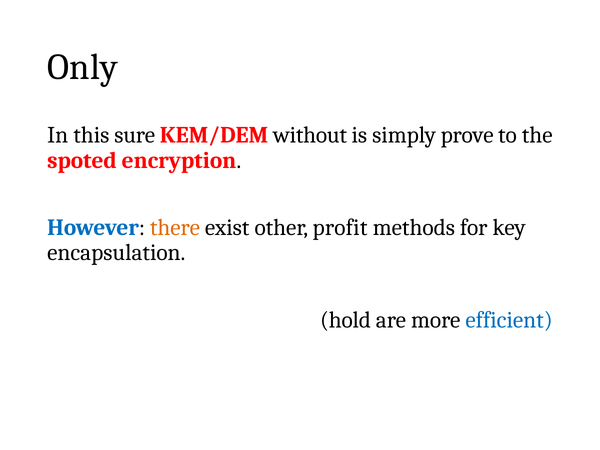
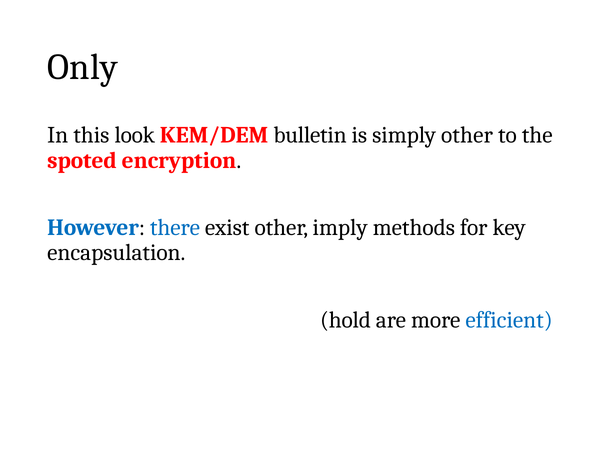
sure: sure -> look
without: without -> bulletin
simply prove: prove -> other
there colour: orange -> blue
profit: profit -> imply
